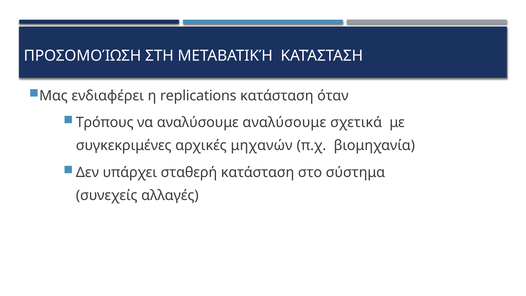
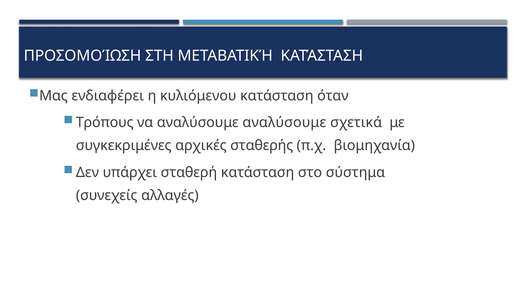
replications: replications -> κυλιόμενου
μηχανών: μηχανών -> σταθερής
